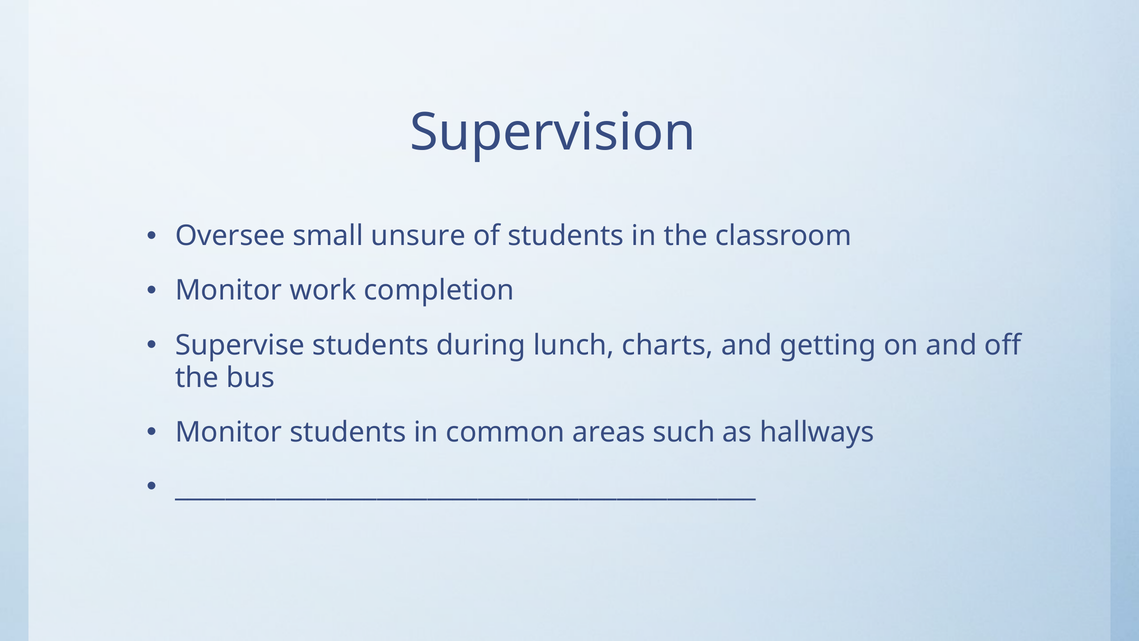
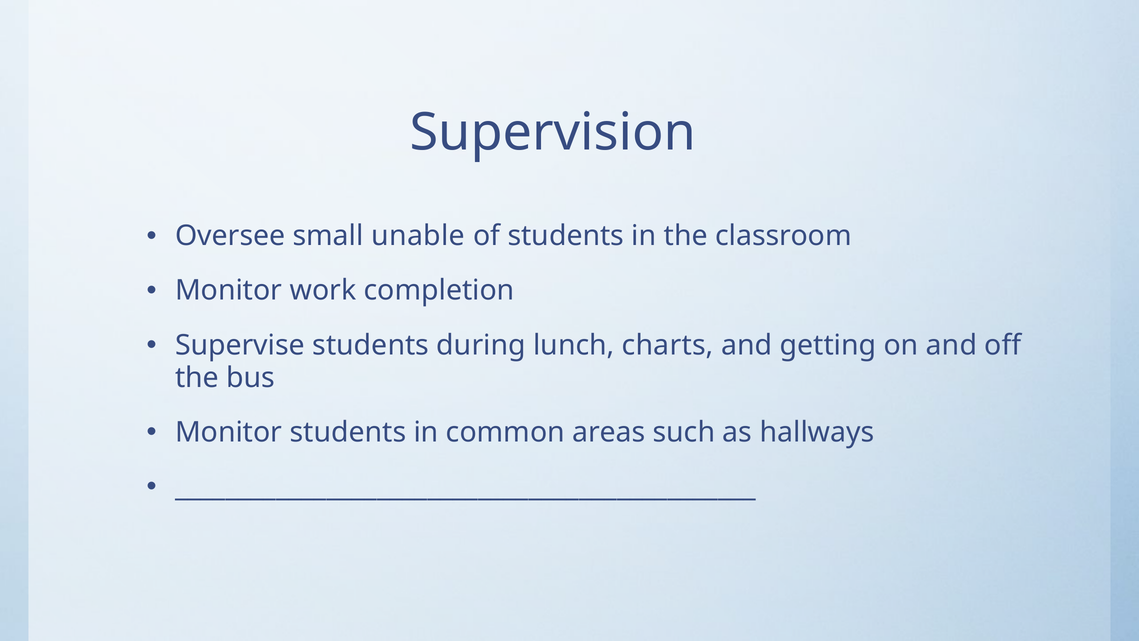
unsure: unsure -> unable
